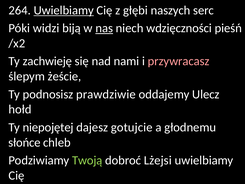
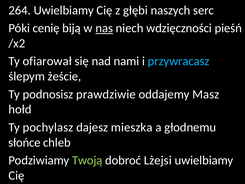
Uwielbiamy at (64, 10) underline: present -> none
widzi: widzi -> cenię
zachwieję: zachwieję -> ofiarował
przywracasz colour: pink -> light blue
Ulecz: Ulecz -> Masz
niepojętej: niepojętej -> pochylasz
gotujcie: gotujcie -> mieszka
